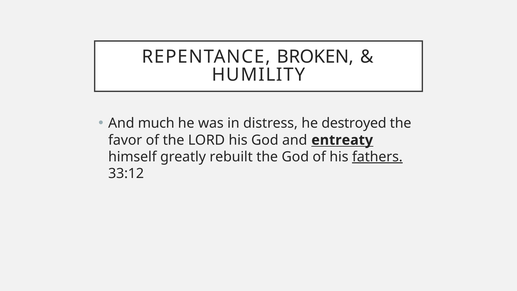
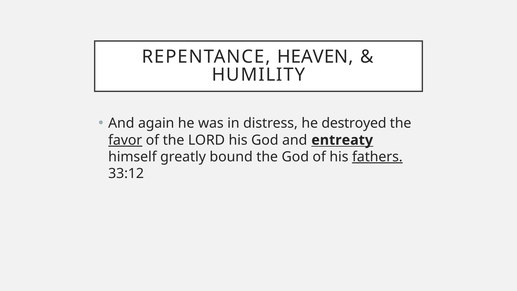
BROKEN: BROKEN -> HEAVEN
much: much -> again
favor underline: none -> present
rebuilt: rebuilt -> bound
